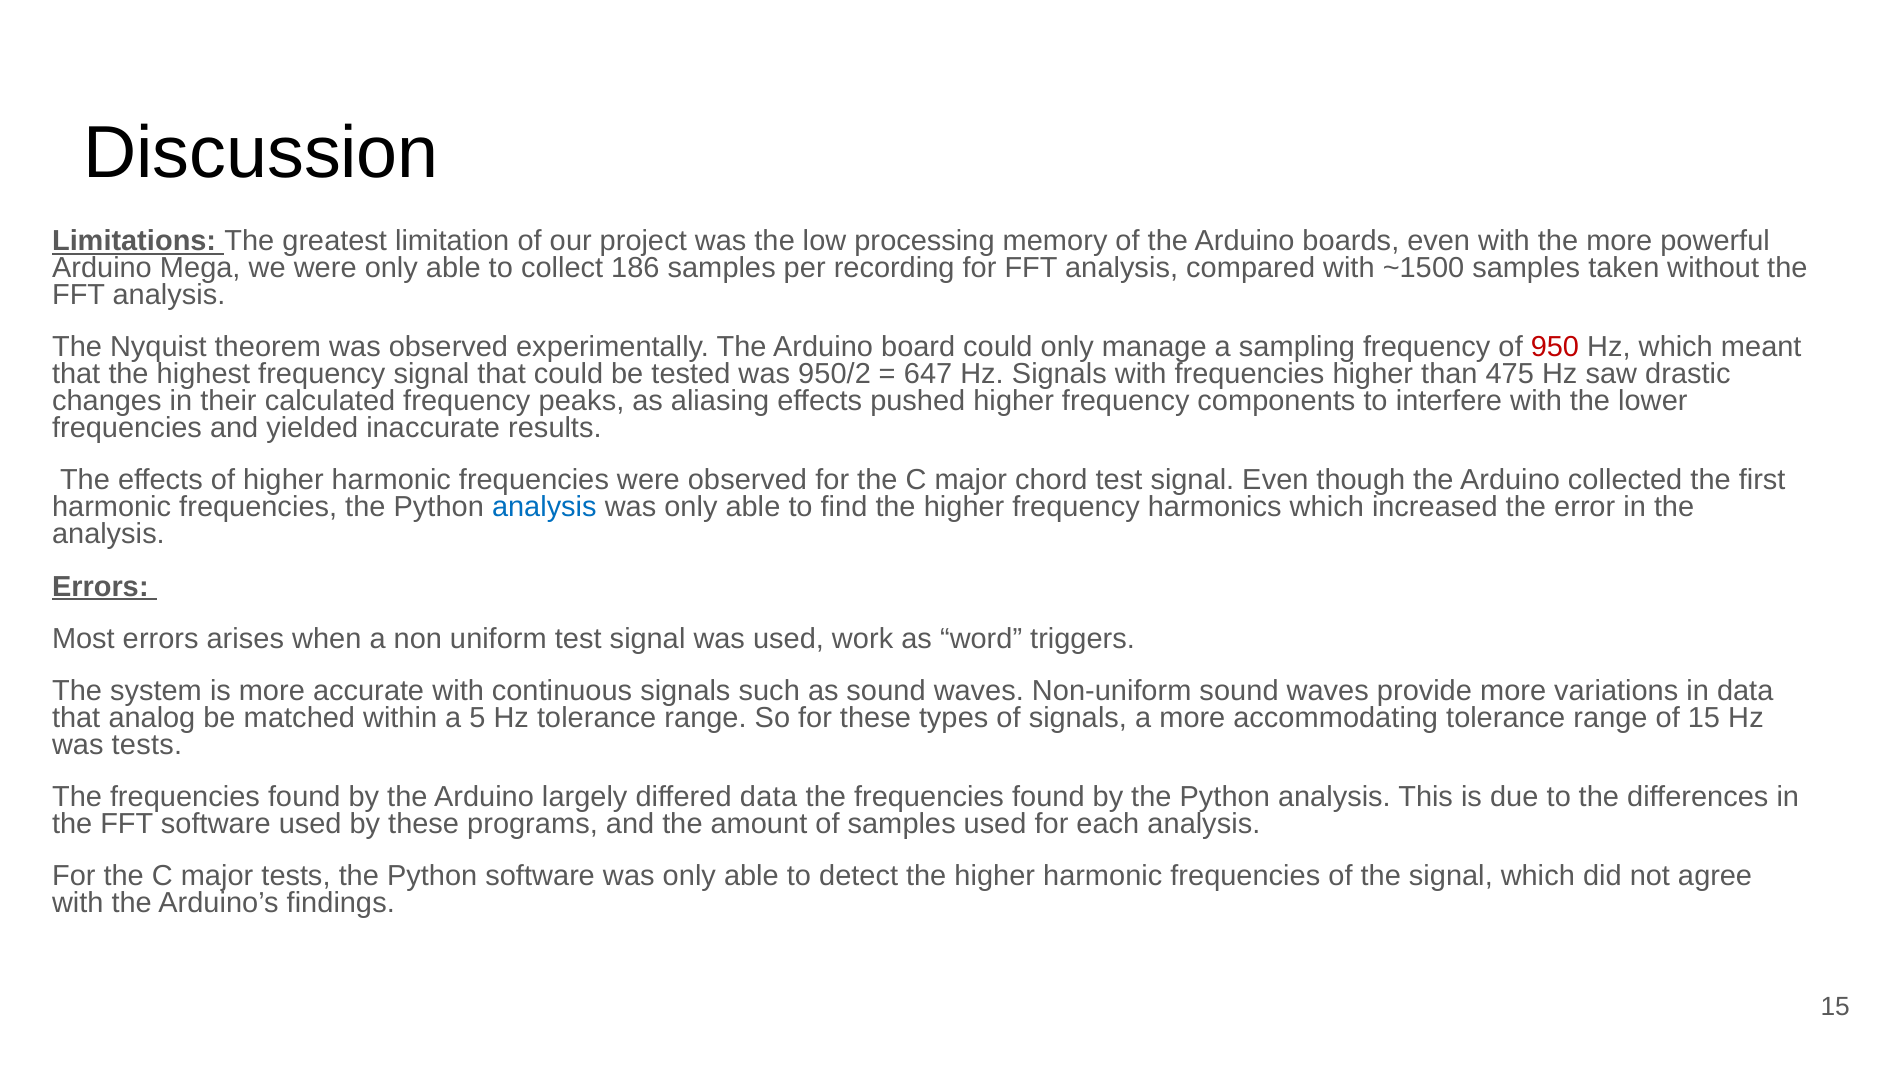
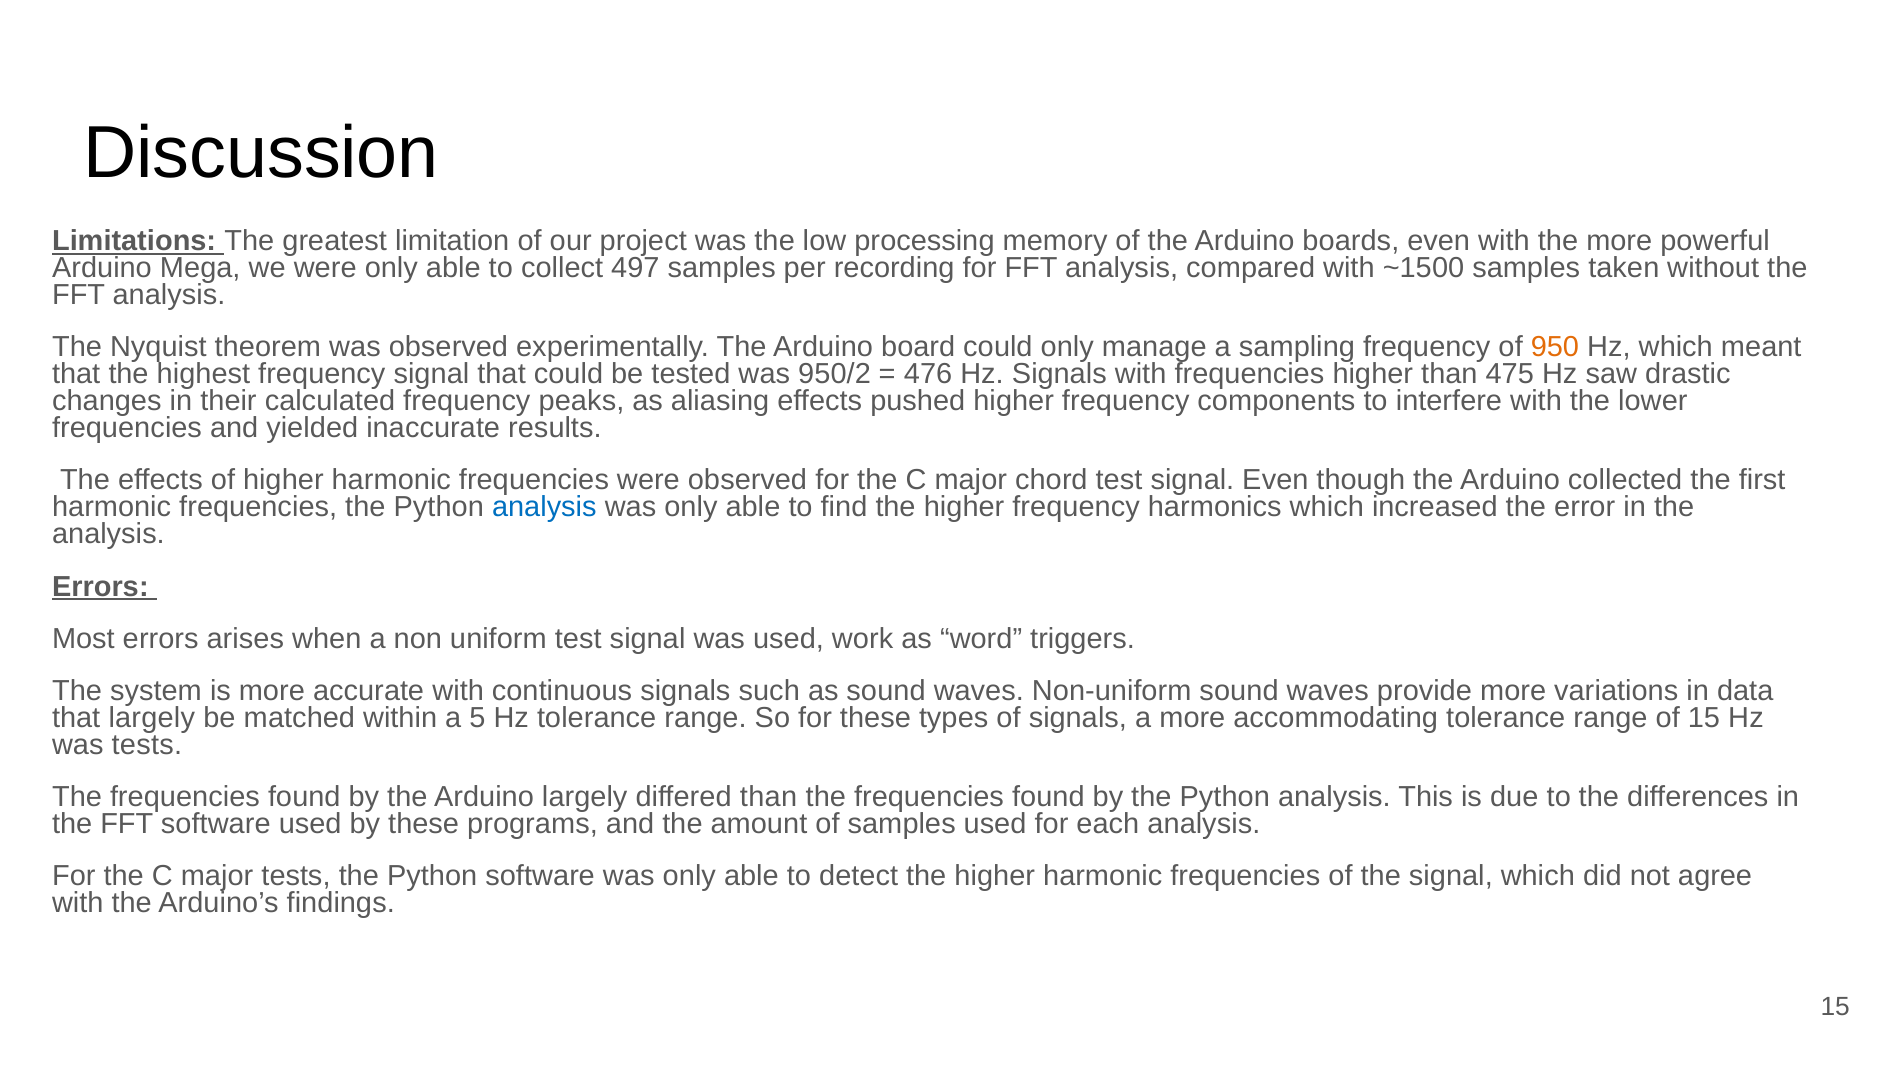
186: 186 -> 497
950 colour: red -> orange
647: 647 -> 476
that analog: analog -> largely
differed data: data -> than
